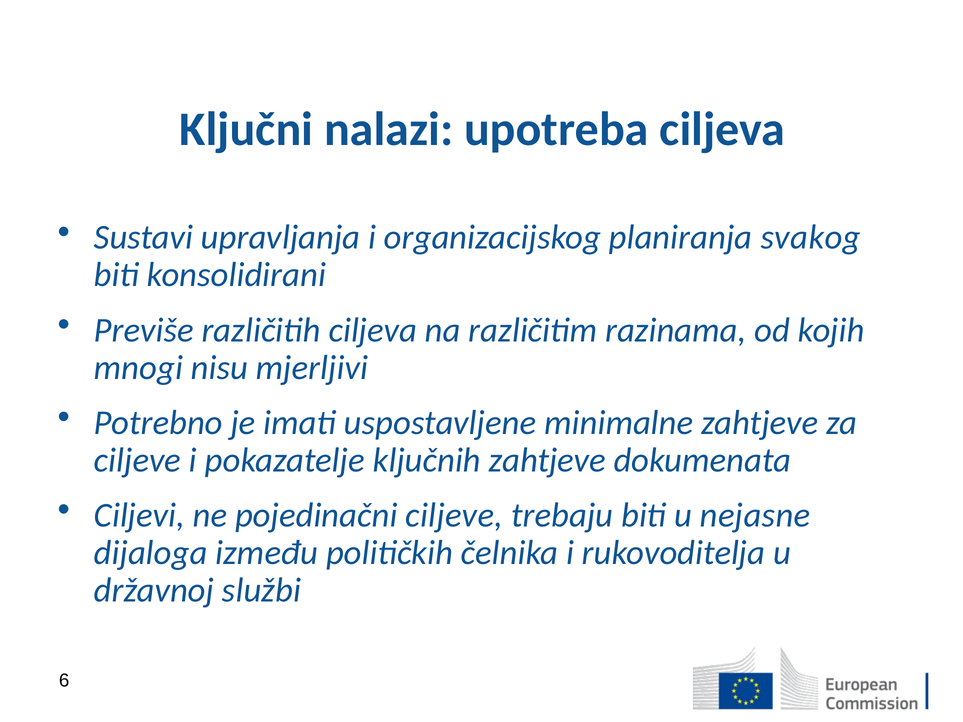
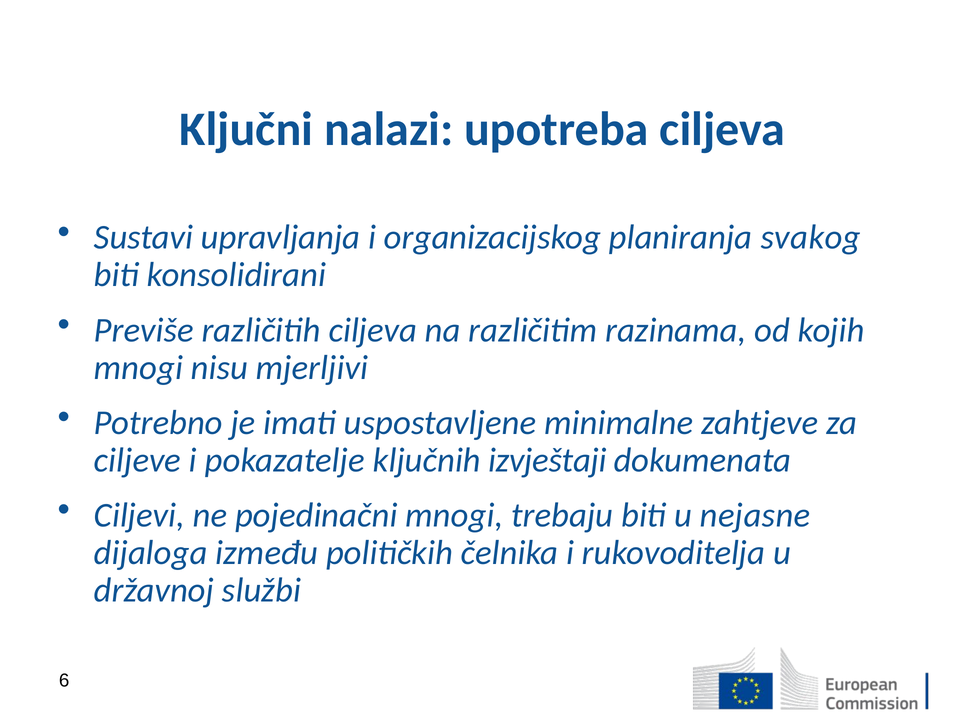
ključnih zahtjeve: zahtjeve -> izvještaji
pojedinačni ciljeve: ciljeve -> mnogi
